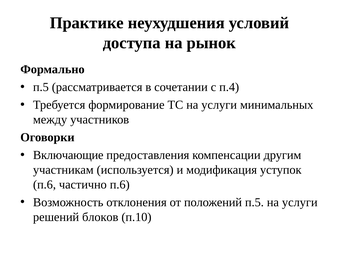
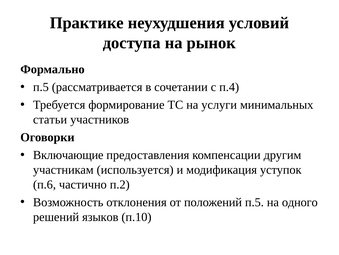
между: между -> статьи
частично п.6: п.6 -> п.2
п.5 на услуги: услуги -> одного
блоков: блоков -> языков
